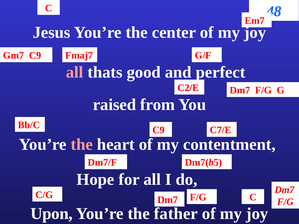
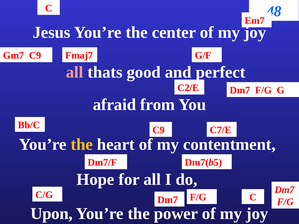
raised: raised -> afraid
the at (82, 145) colour: pink -> yellow
father: father -> power
